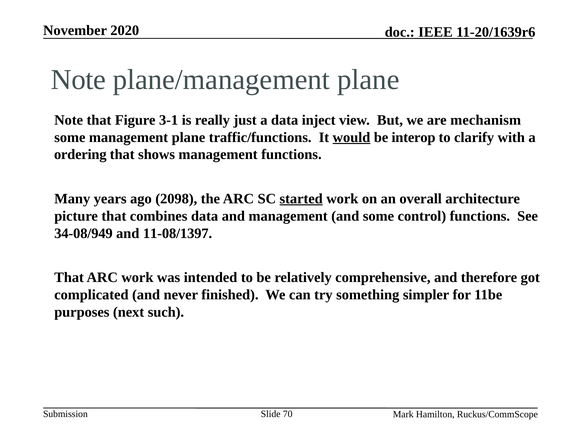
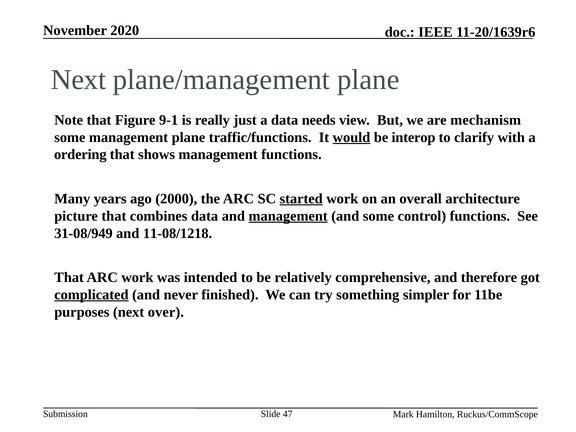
Note at (78, 80): Note -> Next
3-1: 3-1 -> 9-1
inject: inject -> needs
2098: 2098 -> 2000
management at (288, 216) underline: none -> present
34-08/949: 34-08/949 -> 31-08/949
11-08/1397: 11-08/1397 -> 11-08/1218
complicated underline: none -> present
such: such -> over
70: 70 -> 47
